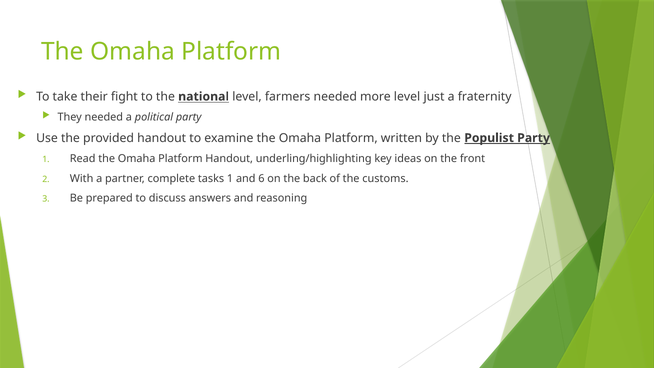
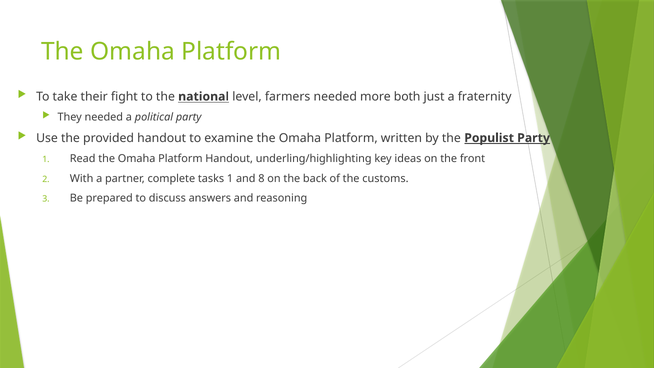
more level: level -> both
6: 6 -> 8
